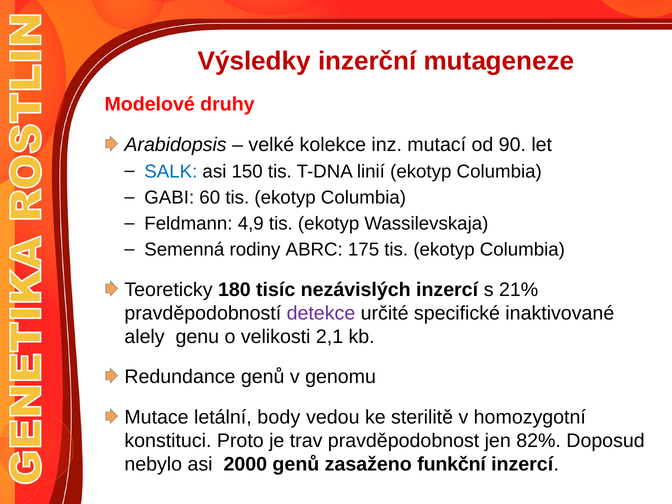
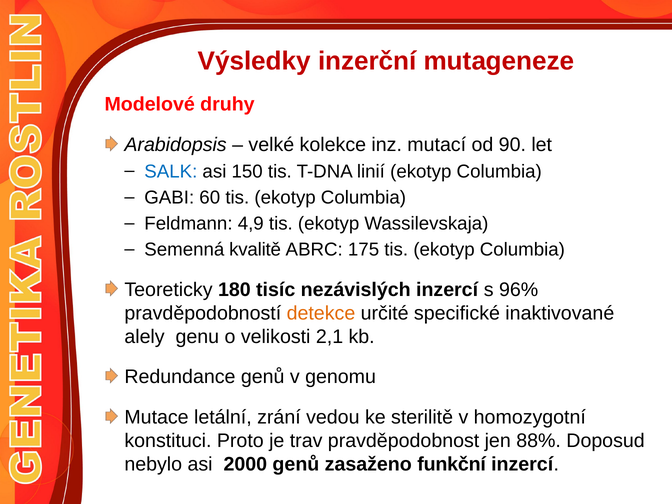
rodiny: rodiny -> kvalitě
21%: 21% -> 96%
detekce colour: purple -> orange
body: body -> zrání
82%: 82% -> 88%
